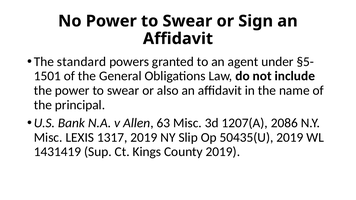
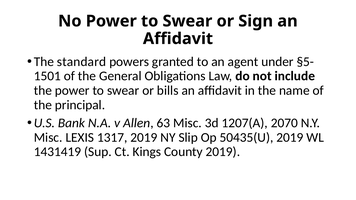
also: also -> bills
2086: 2086 -> 2070
